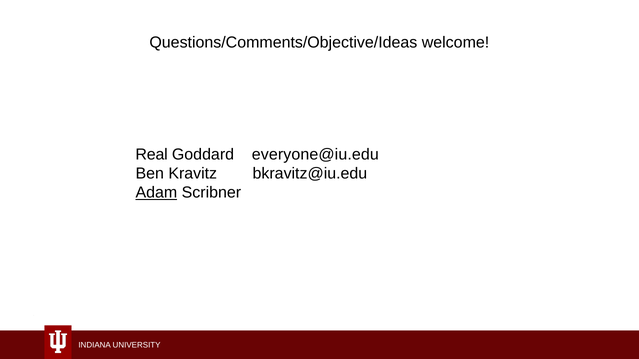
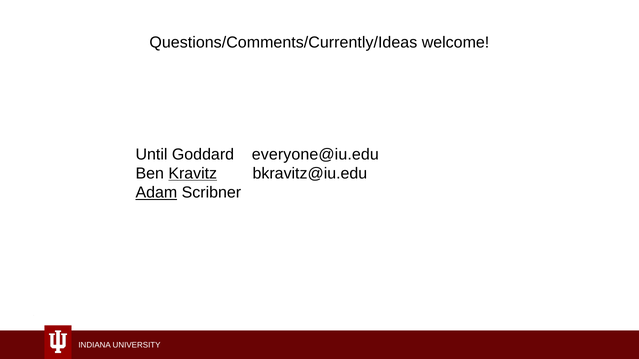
Questions/Comments/Objective/Ideas: Questions/Comments/Objective/Ideas -> Questions/Comments/Currently/Ideas
Real: Real -> Until
Kravitz underline: none -> present
